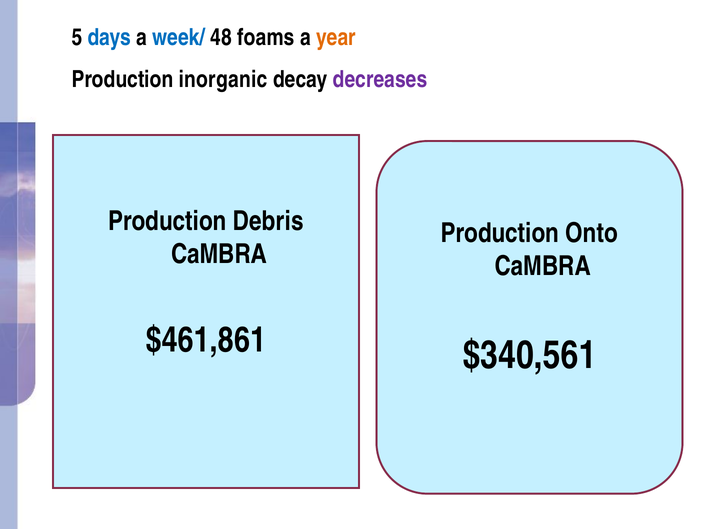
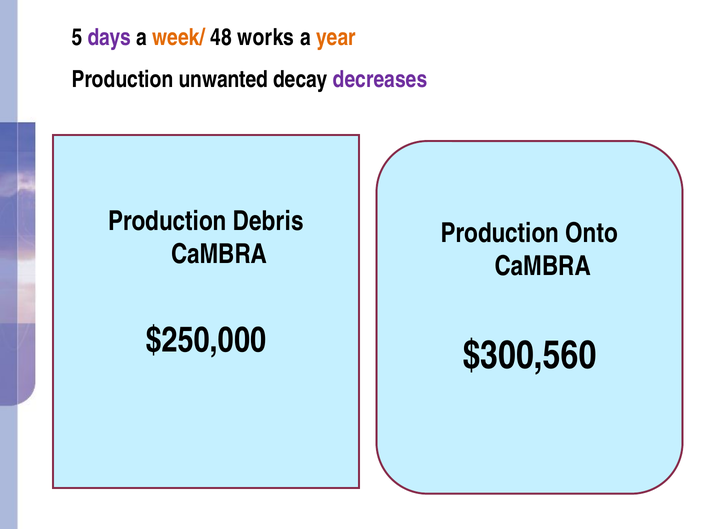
days colour: blue -> purple
week/ colour: blue -> orange
foams: foams -> works
inorganic: inorganic -> unwanted
$461,861: $461,861 -> $250,000
$340,561: $340,561 -> $300,560
